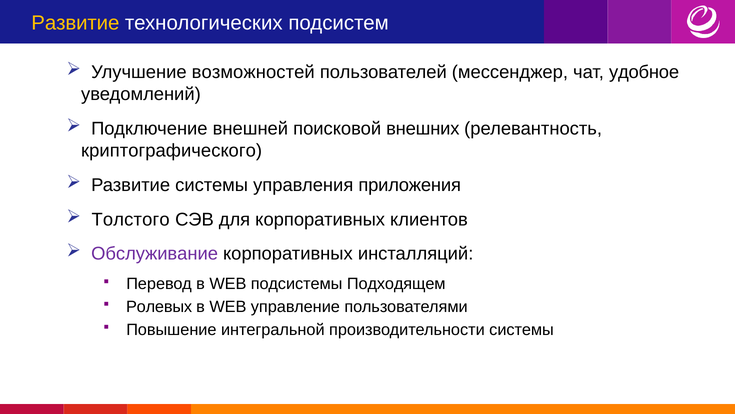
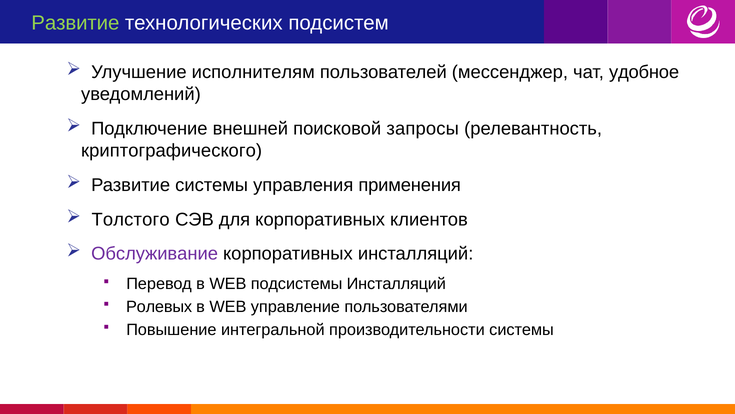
Развитие at (75, 23) colour: yellow -> light green
возможностей: возможностей -> исполнителям
внешних: внешних -> запросы
приложения: приложения -> применения
подсистемы Подходящем: Подходящем -> Инсталляций
